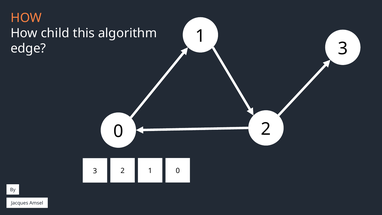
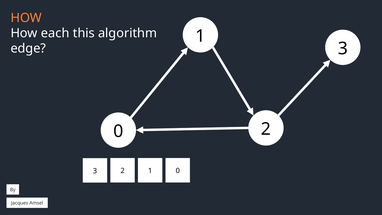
child: child -> each
